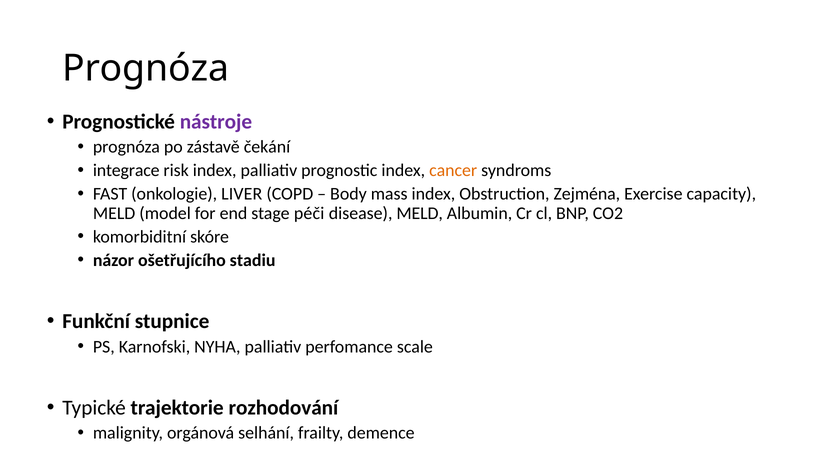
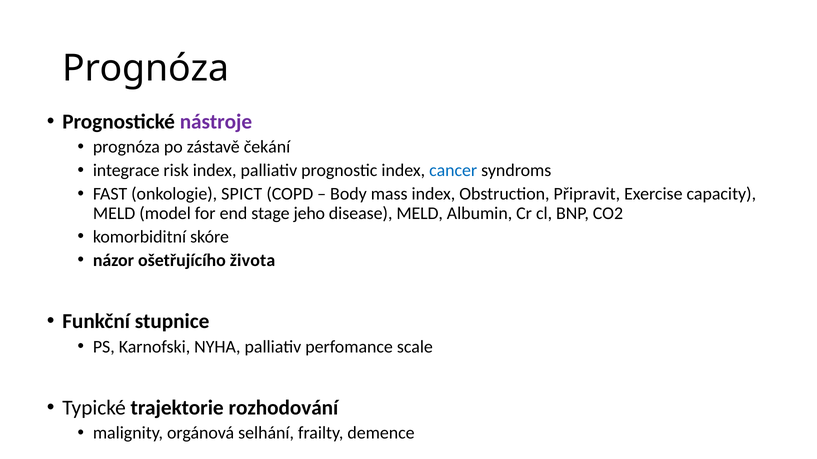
cancer colour: orange -> blue
LIVER: LIVER -> SPICT
Zejména: Zejména -> Připravit
péči: péči -> jeho
stadiu: stadiu -> života
